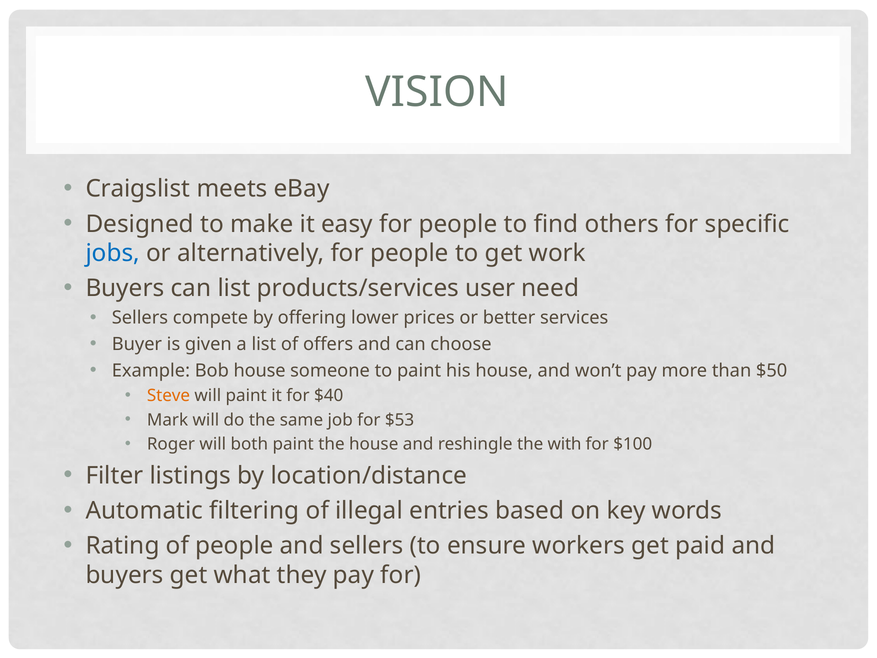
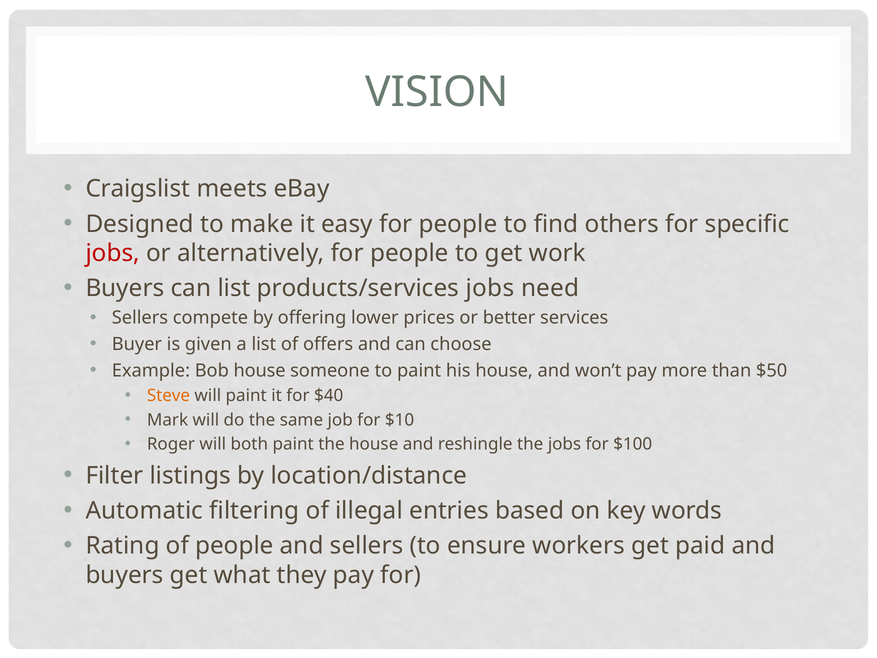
jobs at (113, 253) colour: blue -> red
products/services user: user -> jobs
$53: $53 -> $10
the with: with -> jobs
